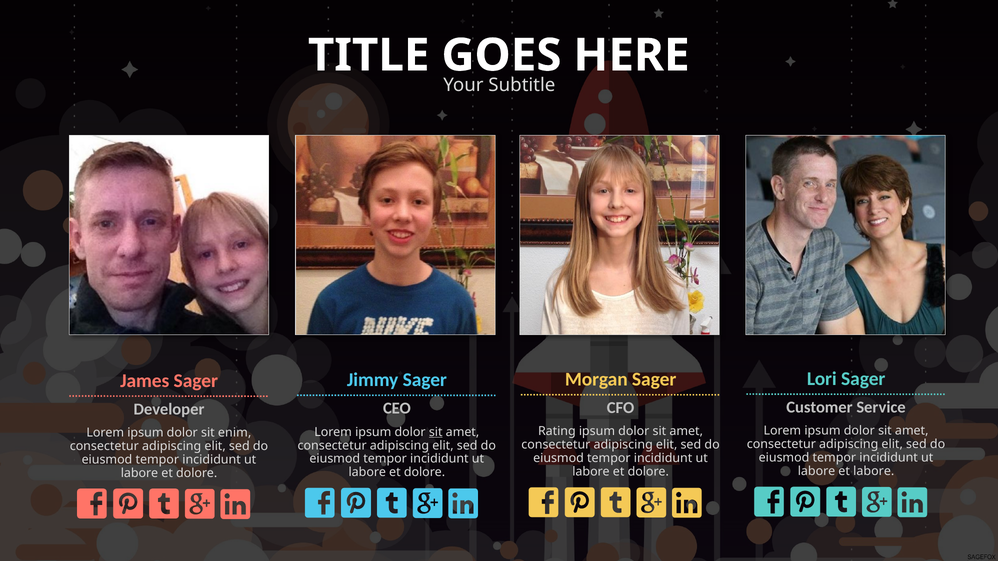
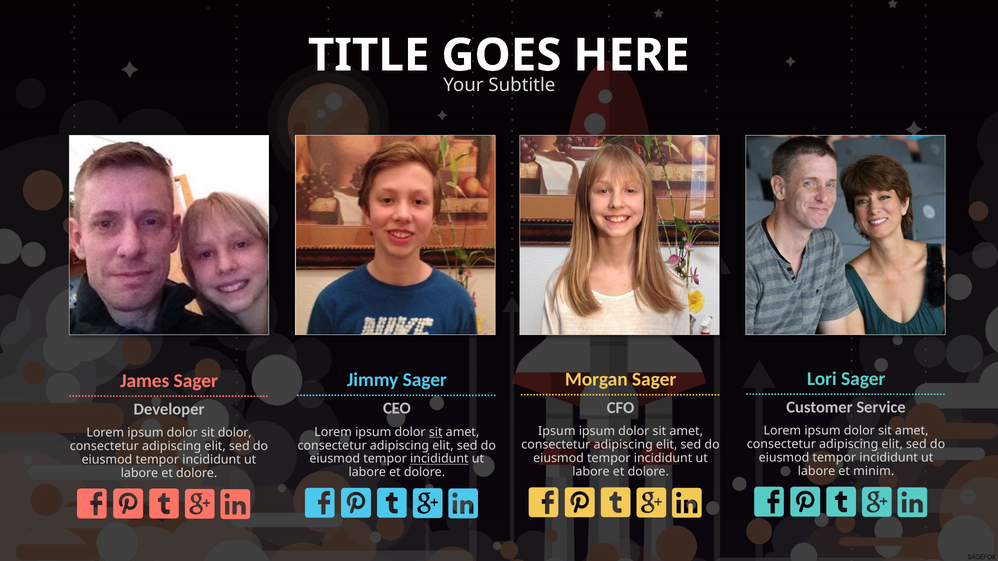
Rating at (557, 432): Rating -> Ipsum
sit enim: enim -> dolor
incididunt at (439, 459) underline: none -> present
et labore: labore -> minim
